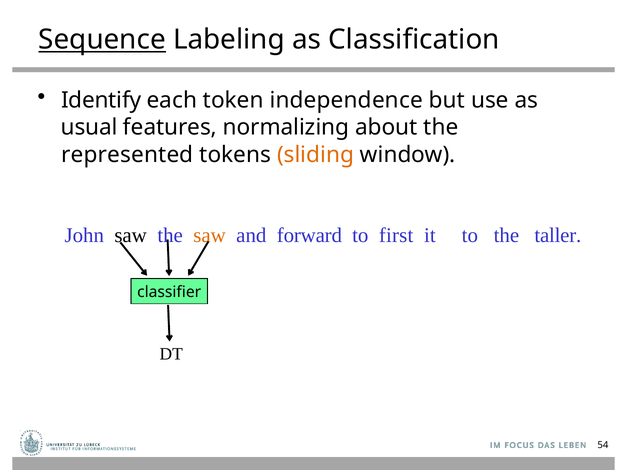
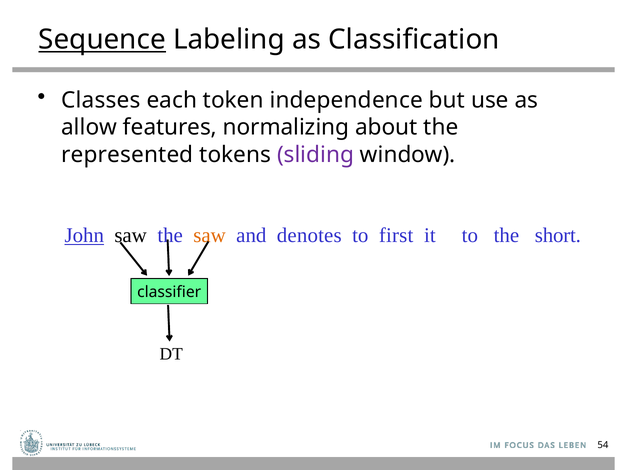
Identify: Identify -> Classes
usual: usual -> allow
sliding colour: orange -> purple
John underline: none -> present
forward: forward -> denotes
taller: taller -> short
